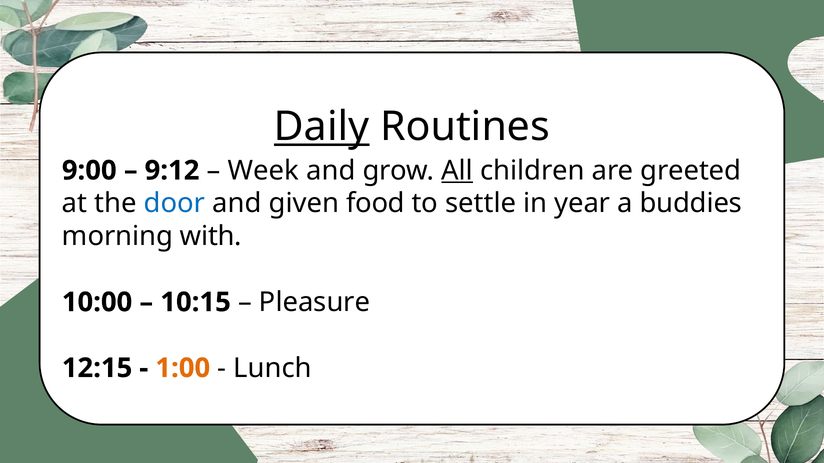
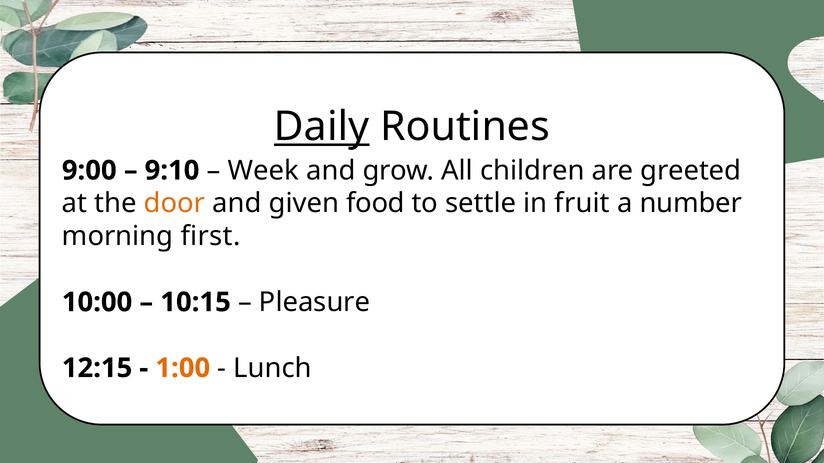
9:12: 9:12 -> 9:10
All underline: present -> none
door colour: blue -> orange
year: year -> fruit
buddies: buddies -> number
with: with -> first
